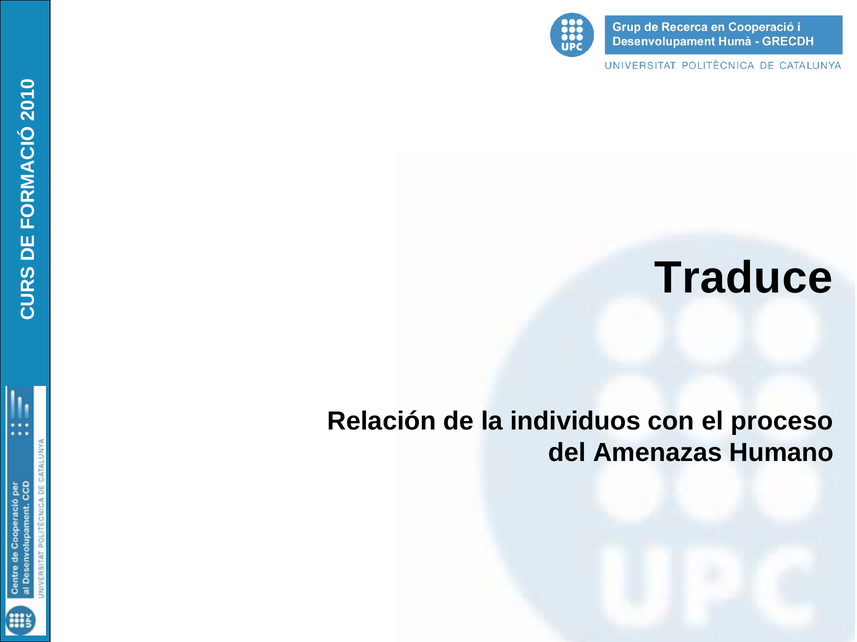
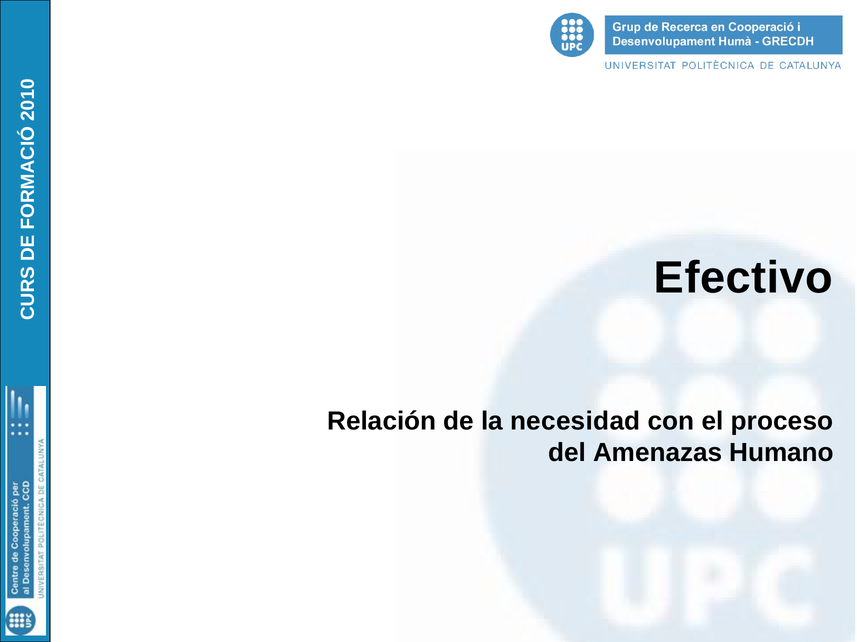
Traduce: Traduce -> Efectivo
individuos: individuos -> necesidad
